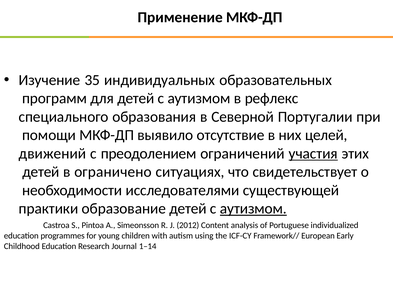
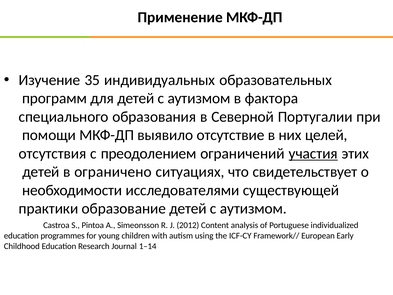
рефлекс: рефлекс -> фактора
движений: движений -> отсутствия
аутизмом at (253, 208) underline: present -> none
